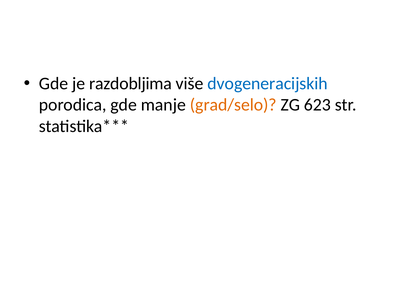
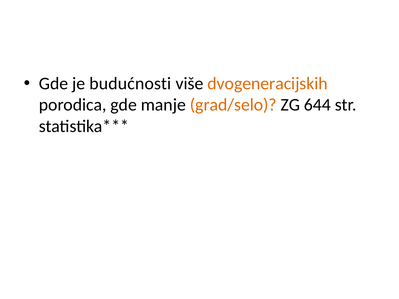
razdobljima: razdobljima -> budućnosti
dvogeneracijskih colour: blue -> orange
623: 623 -> 644
